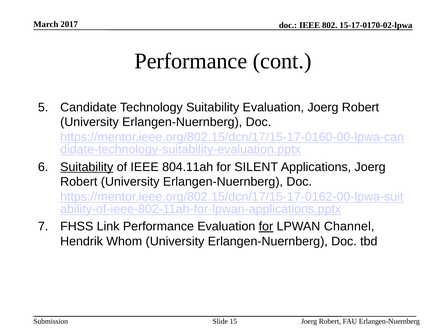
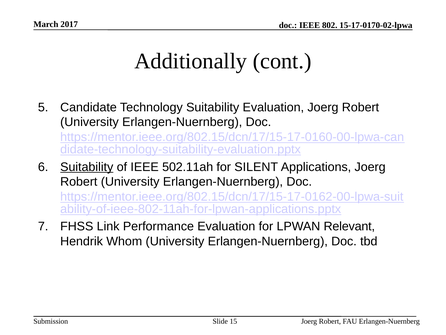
Performance at (191, 61): Performance -> Additionally
804.11ah: 804.11ah -> 502.11ah
for at (266, 226) underline: present -> none
Channel: Channel -> Relevant
